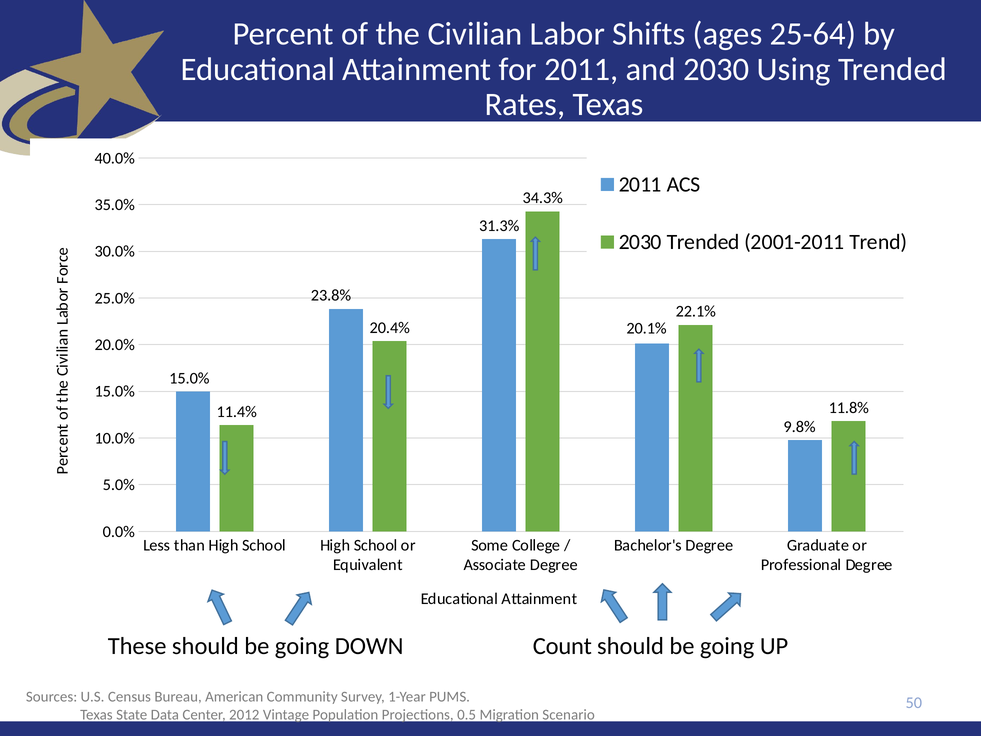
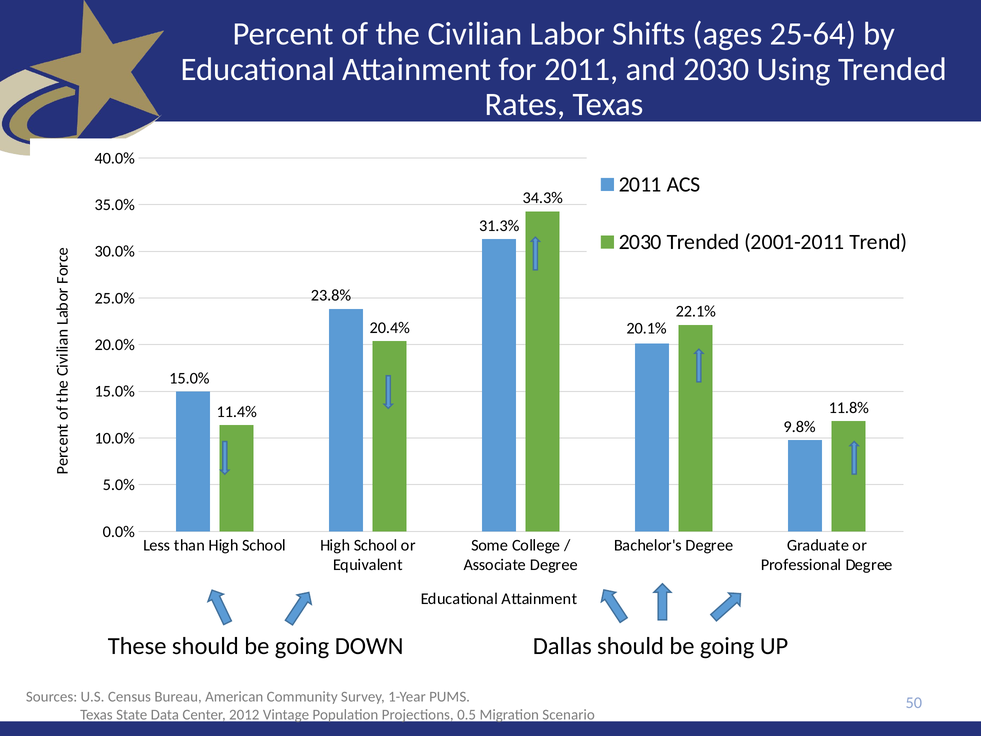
Count: Count -> Dallas
